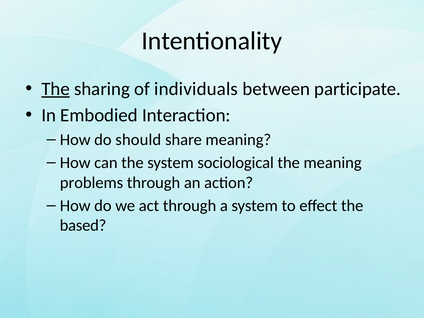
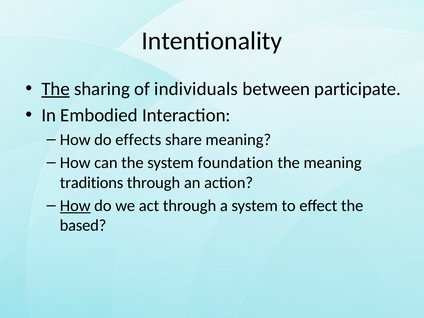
should: should -> effects
sociological: sociological -> foundation
problems: problems -> traditions
How at (75, 206) underline: none -> present
